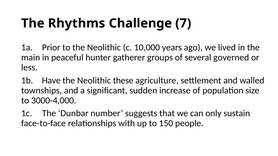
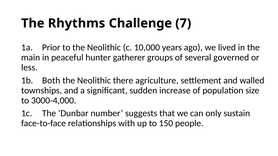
Have: Have -> Both
these: these -> there
